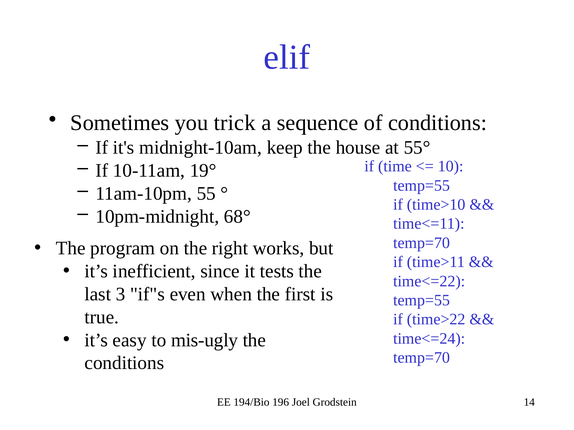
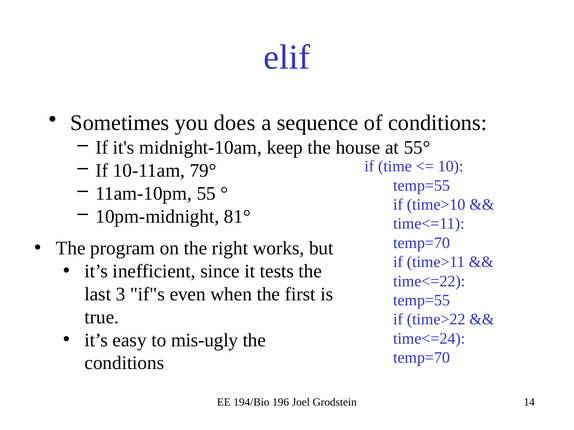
trick: trick -> does
19°: 19° -> 79°
68°: 68° -> 81°
